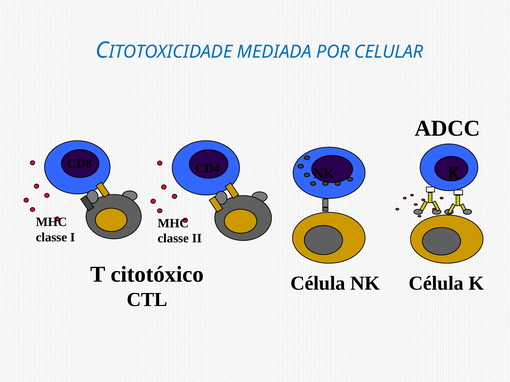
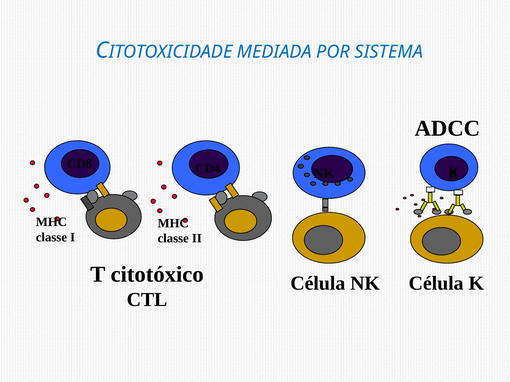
CELULAR: CELULAR -> SISTEMA
